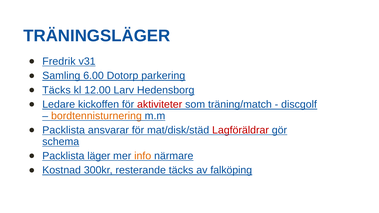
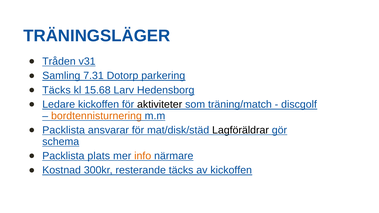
Fredrik: Fredrik -> Tråden
6.00: 6.00 -> 7.31
12.00: 12.00 -> 15.68
aktiviteter colour: red -> black
Lagföräldrar colour: red -> black
läger: läger -> plats
av falköping: falköping -> kickoffen
